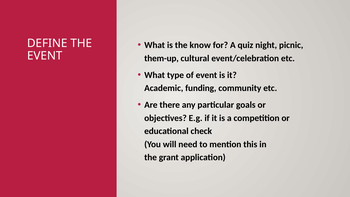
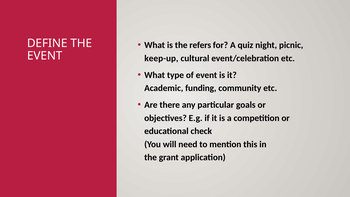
know: know -> refers
them-up: them-up -> keep-up
